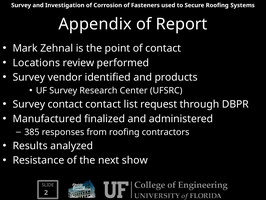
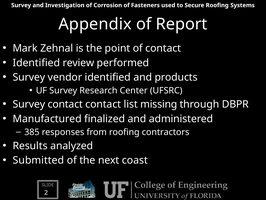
Locations at (36, 63): Locations -> Identified
request: request -> missing
Resistance: Resistance -> Submitted
show: show -> coast
